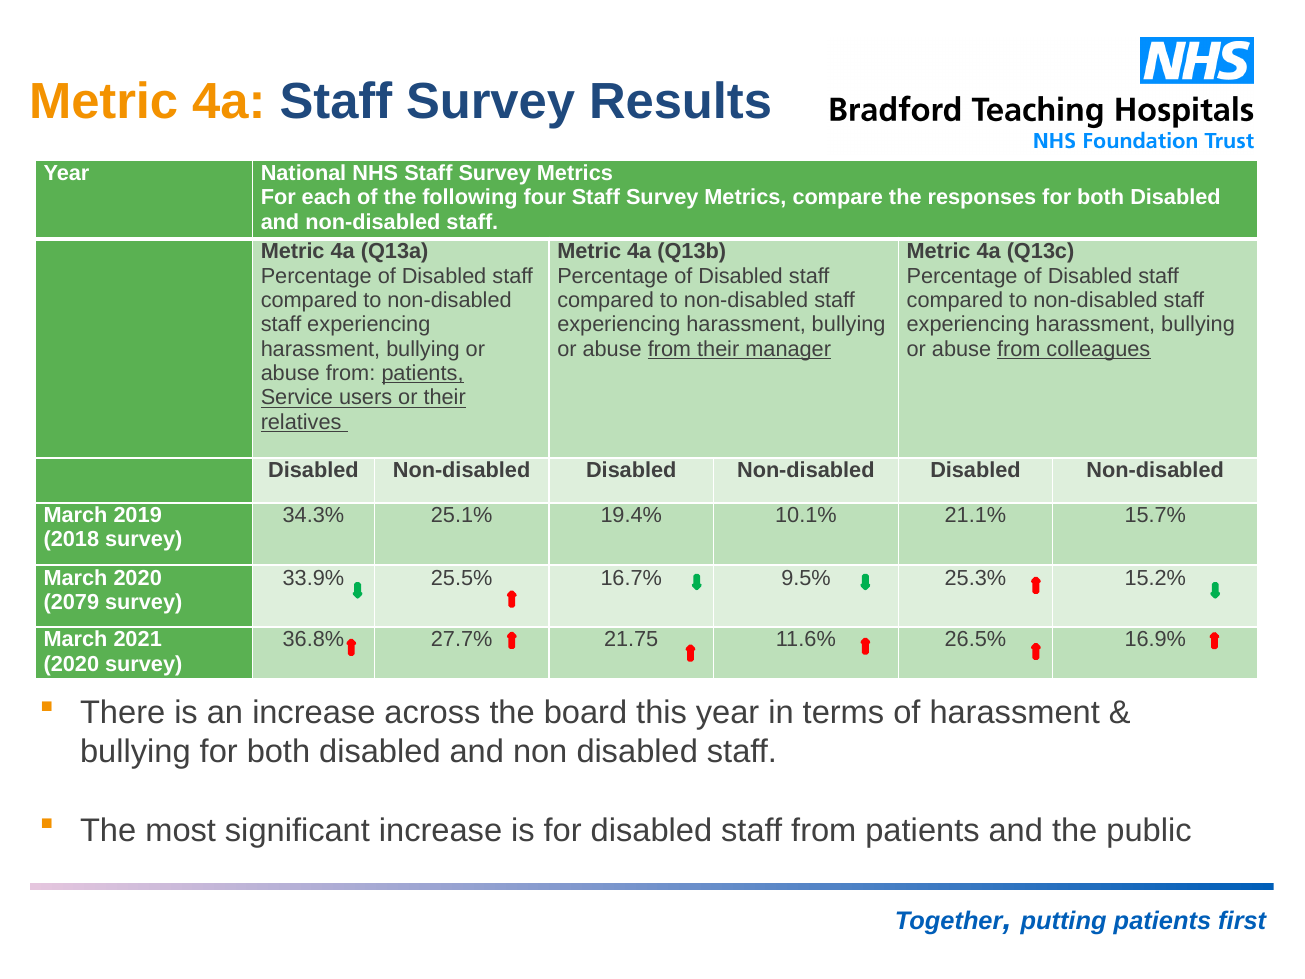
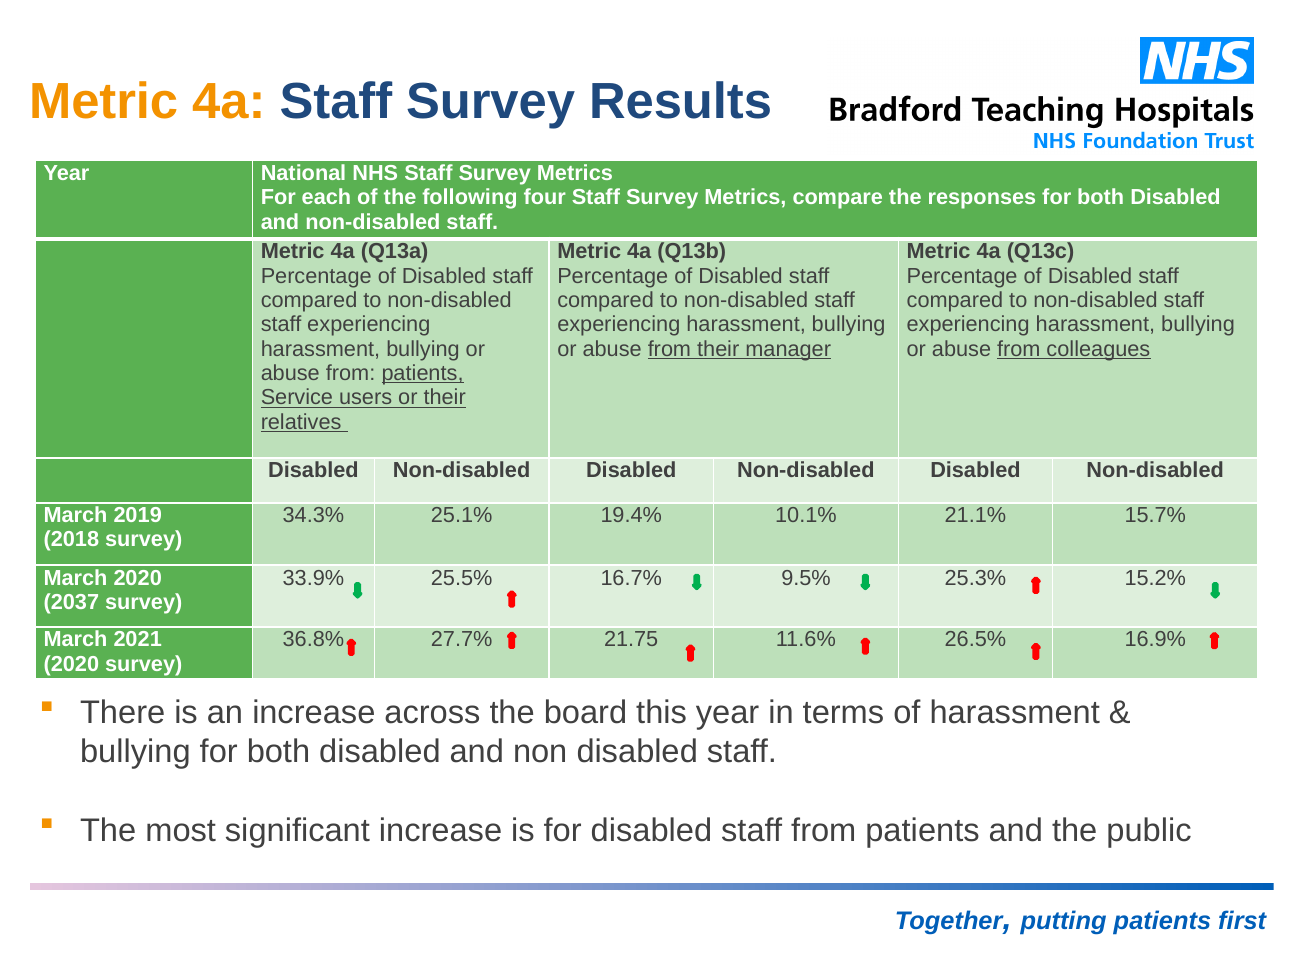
2079: 2079 -> 2037
